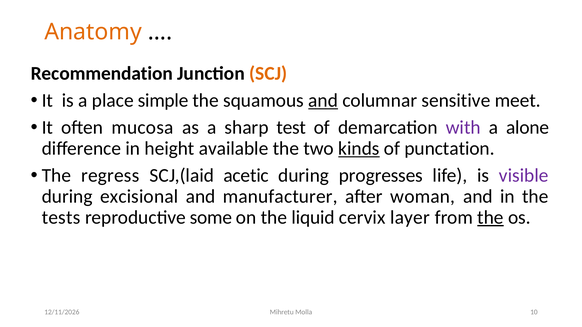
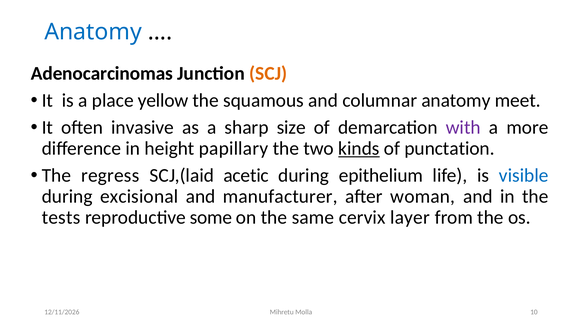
Anatomy at (93, 32) colour: orange -> blue
Recommendation: Recommendation -> Adenocarcinomas
simple: simple -> yellow
and at (323, 101) underline: present -> none
columnar sensitive: sensitive -> anatomy
mucosa: mucosa -> invasive
test: test -> size
alone: alone -> more
available: available -> papillary
progresses: progresses -> epithelium
visible colour: purple -> blue
liquid: liquid -> same
the at (490, 218) underline: present -> none
